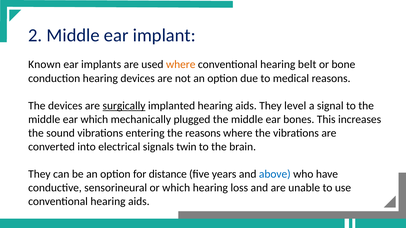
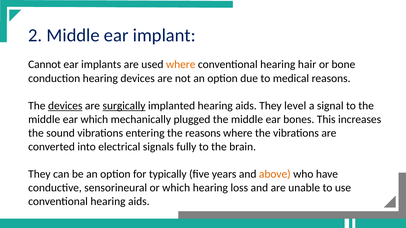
Known: Known -> Cannot
belt: belt -> hair
devices at (65, 106) underline: none -> present
twin: twin -> fully
distance: distance -> typically
above colour: blue -> orange
